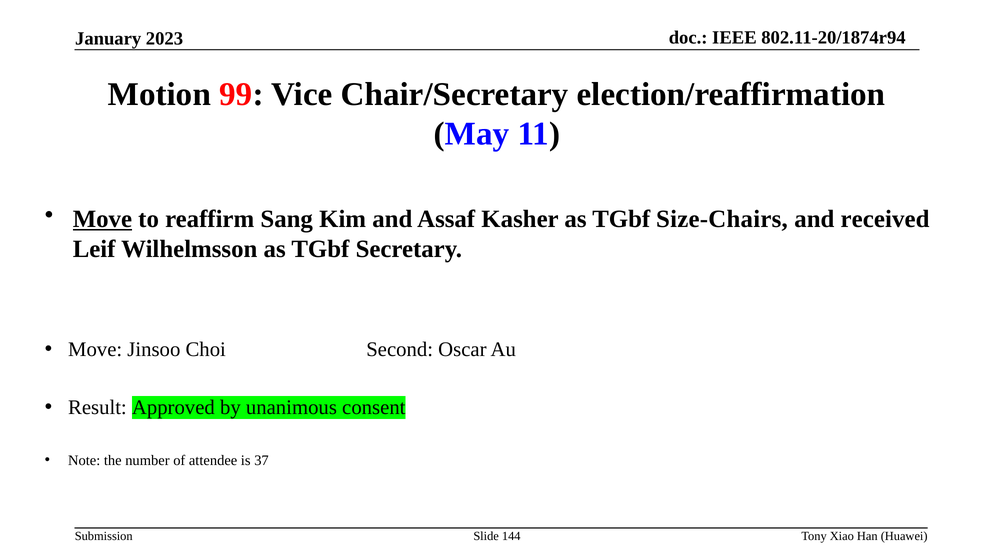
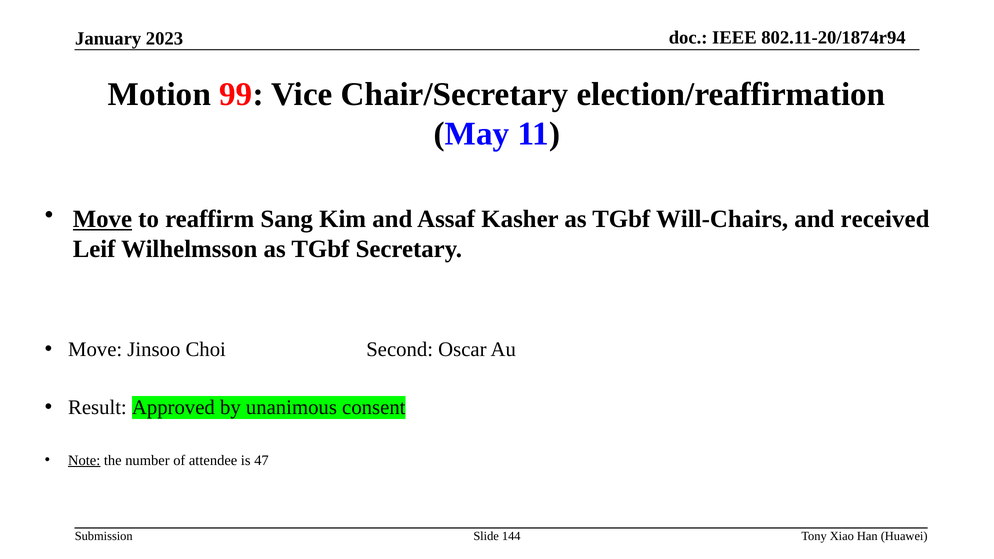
Size-Chairs: Size-Chairs -> Will-Chairs
Note underline: none -> present
37: 37 -> 47
